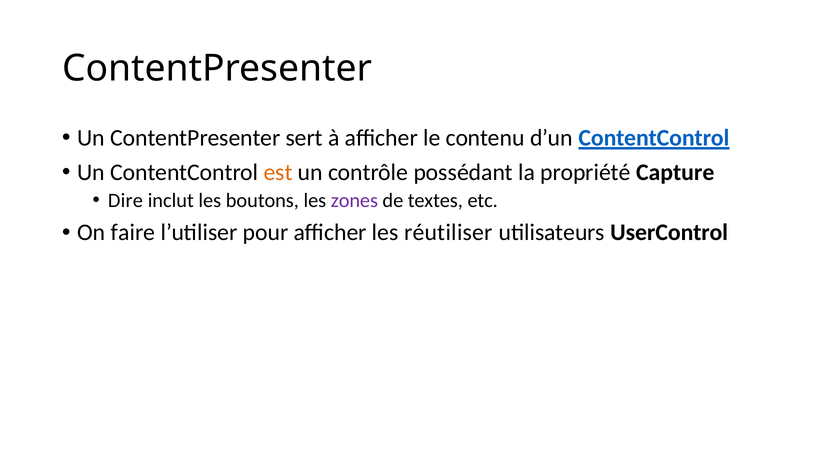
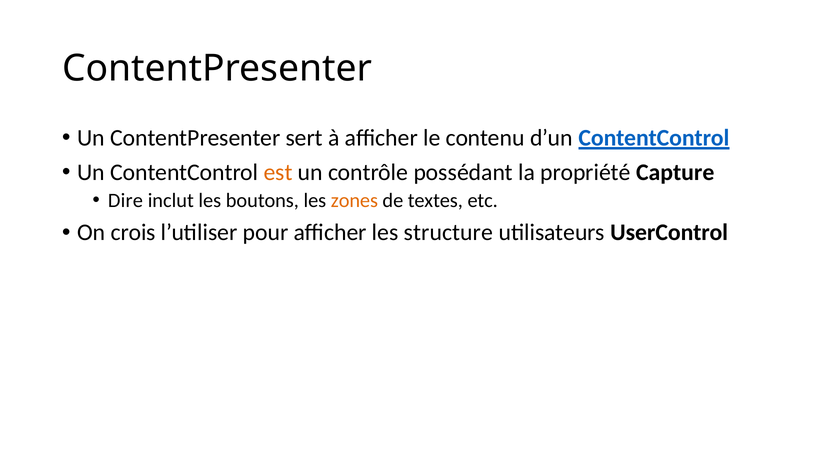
zones colour: purple -> orange
faire: faire -> crois
réutiliser: réutiliser -> structure
